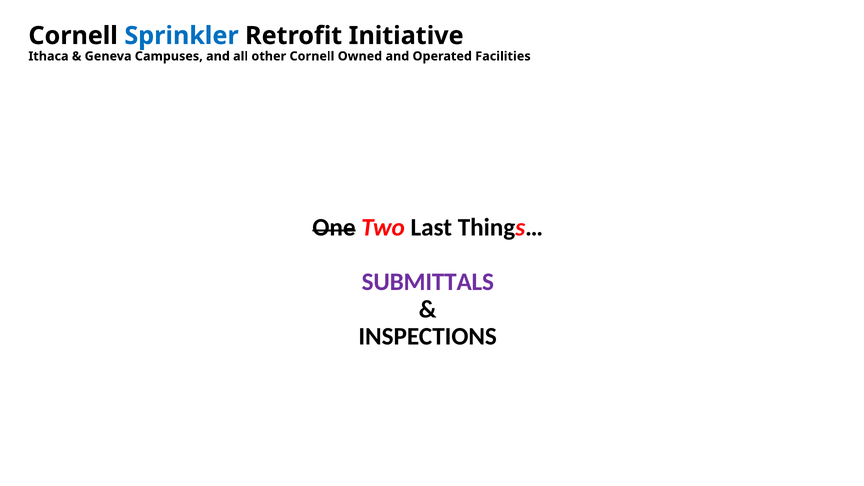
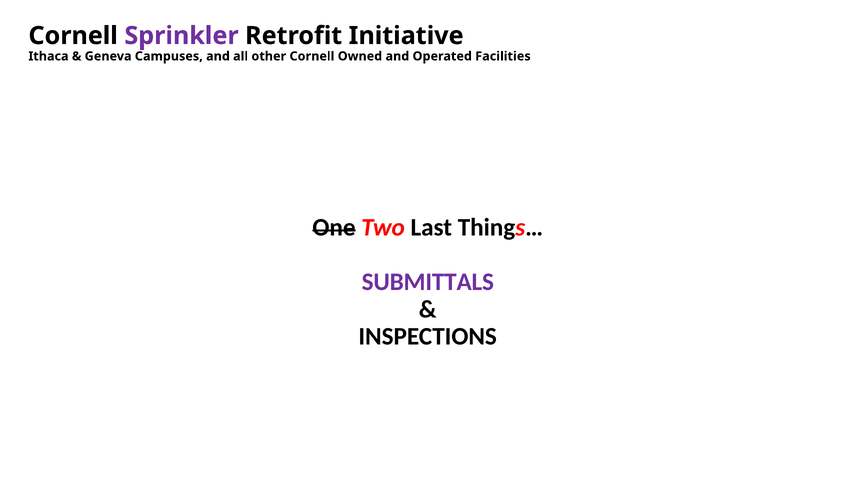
Sprinkler colour: blue -> purple
